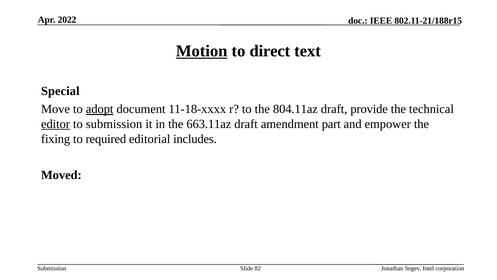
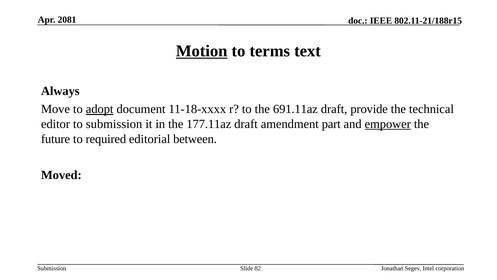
2022: 2022 -> 2081
direct: direct -> terms
Special: Special -> Always
804.11az: 804.11az -> 691.11az
editor underline: present -> none
663.11az: 663.11az -> 177.11az
empower underline: none -> present
fixing: fixing -> future
includes: includes -> between
